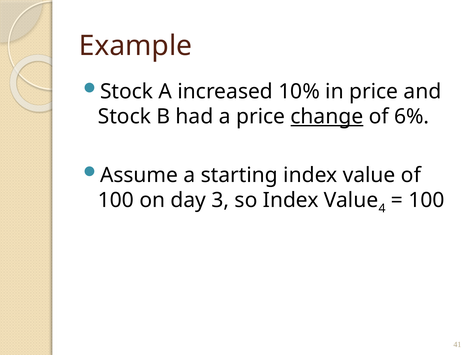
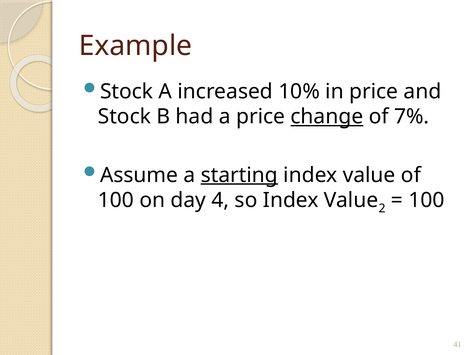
6%: 6% -> 7%
starting underline: none -> present
3: 3 -> 4
4: 4 -> 2
